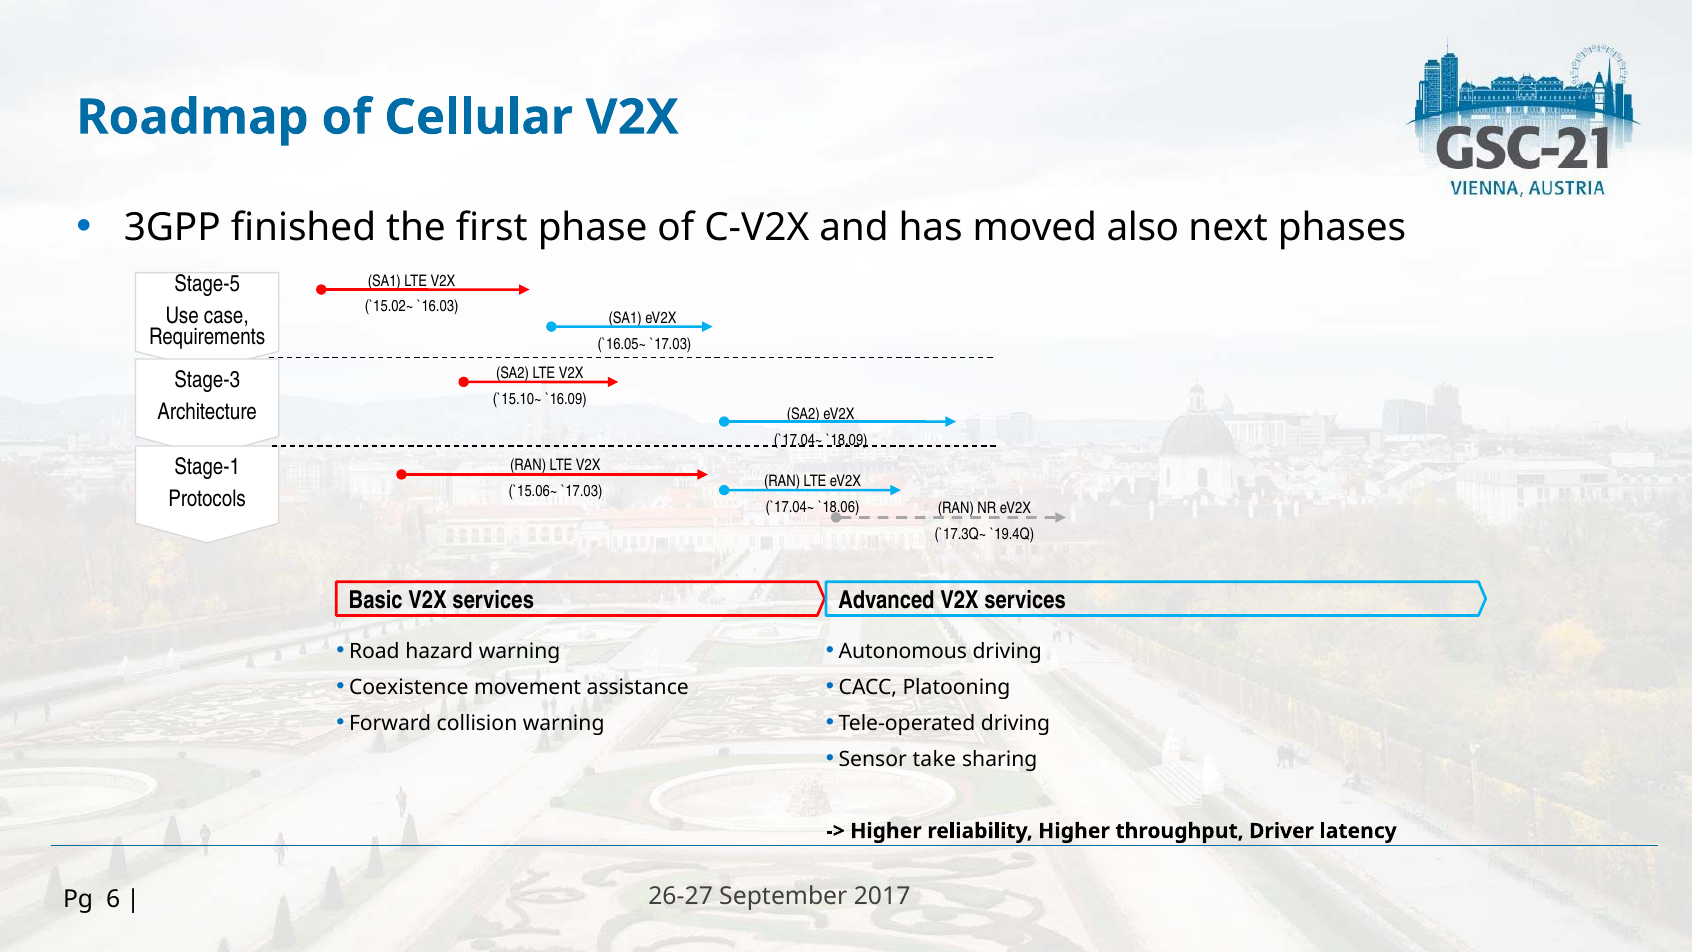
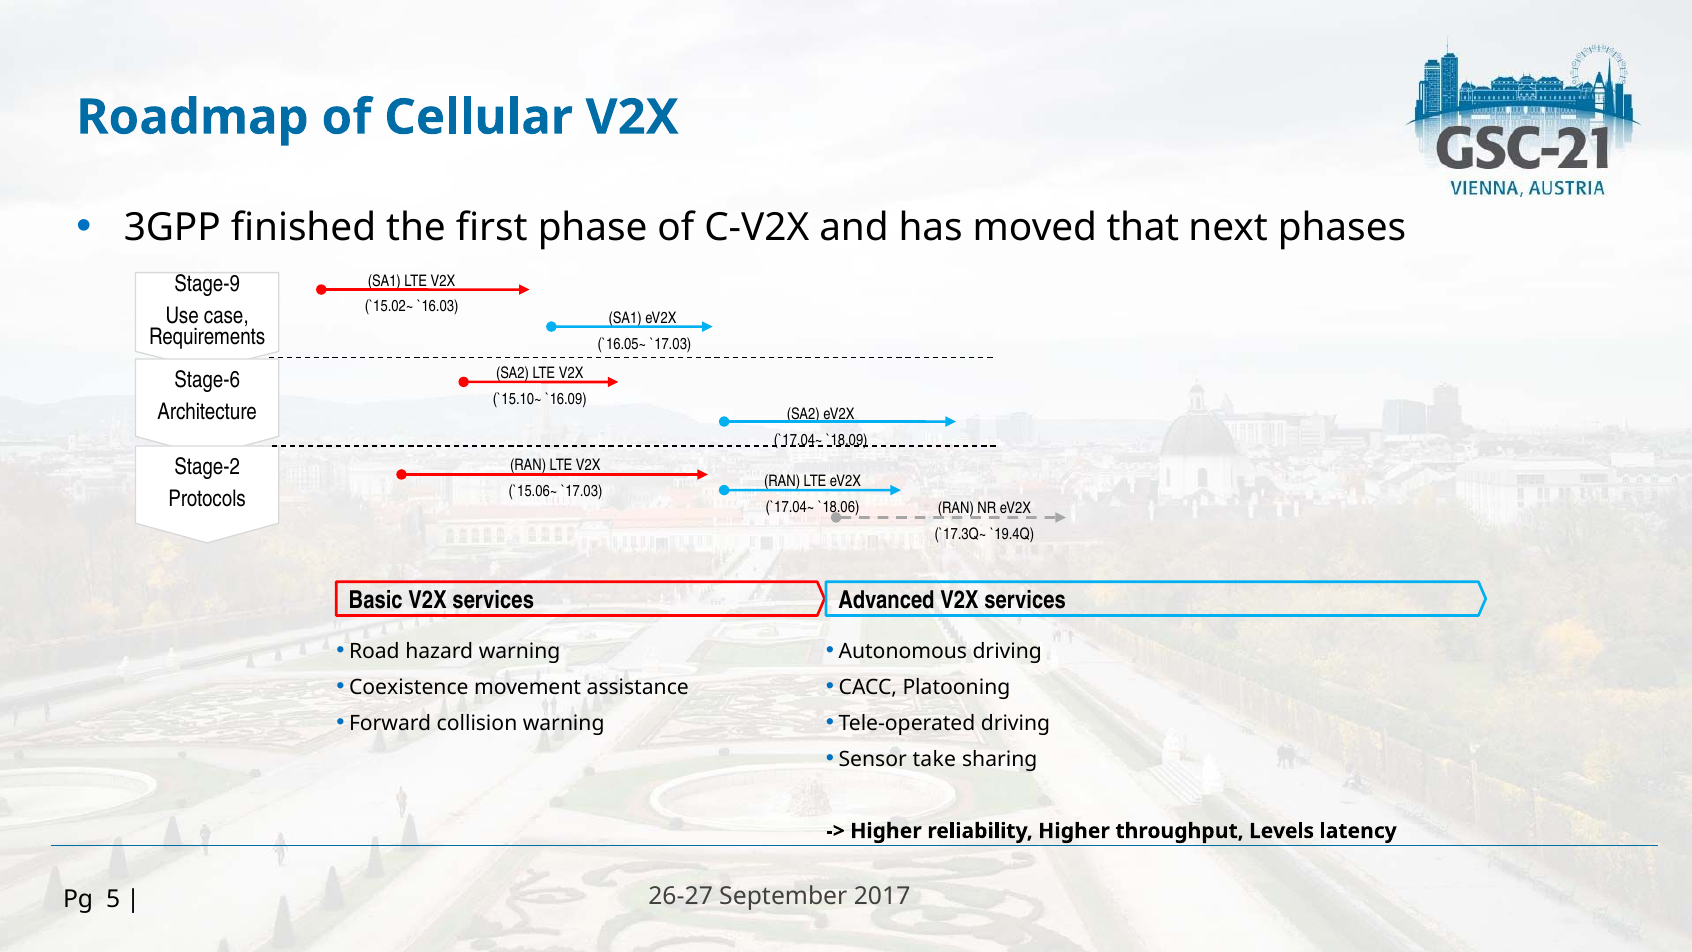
also: also -> that
Stage-5: Stage-5 -> Stage-9
Stage-3: Stage-3 -> Stage-6
Stage-1: Stage-1 -> Stage-2
Driver: Driver -> Levels
6: 6 -> 5
